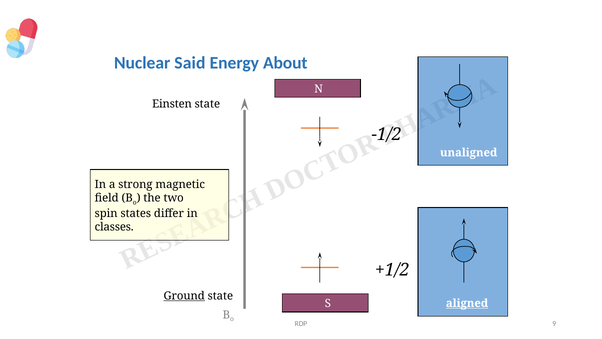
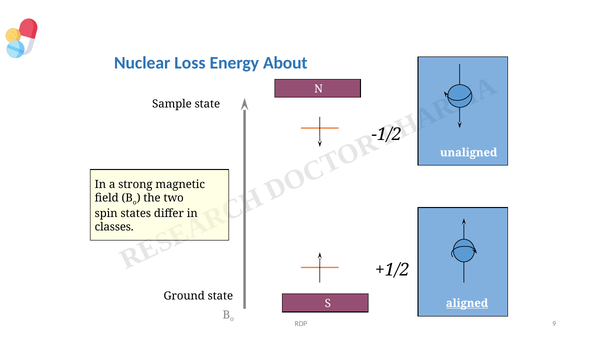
Said: Said -> Loss
Einsten: Einsten -> Sample
Ground underline: present -> none
